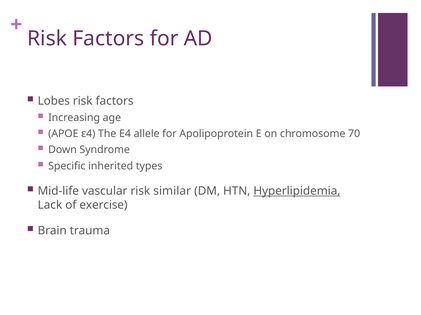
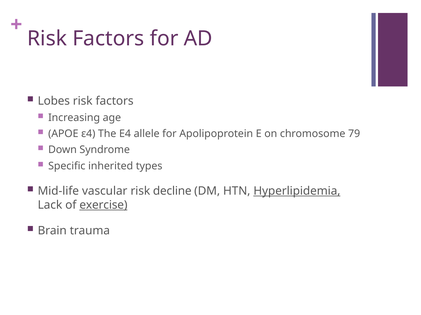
70: 70 -> 79
similar: similar -> decline
exercise underline: none -> present
